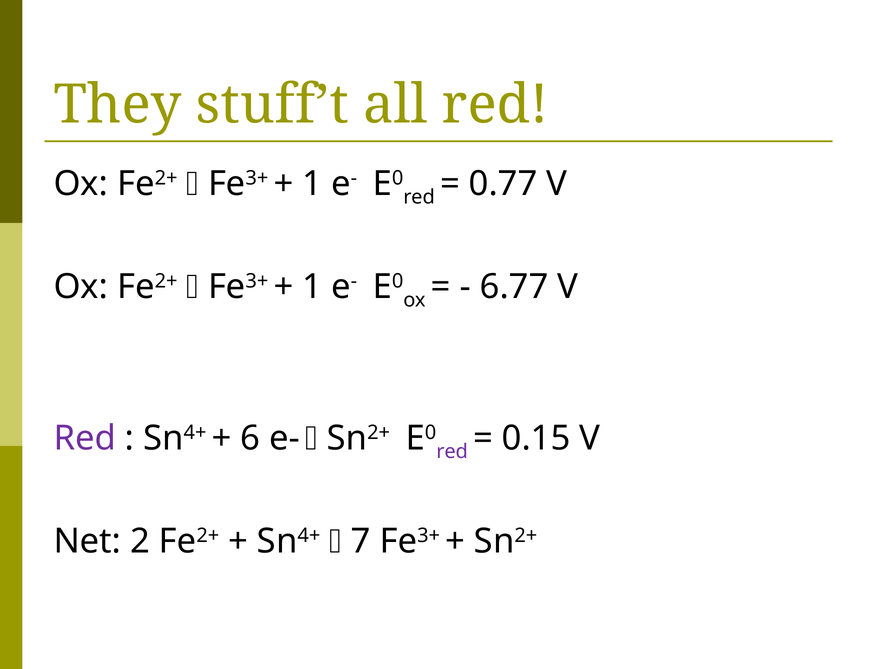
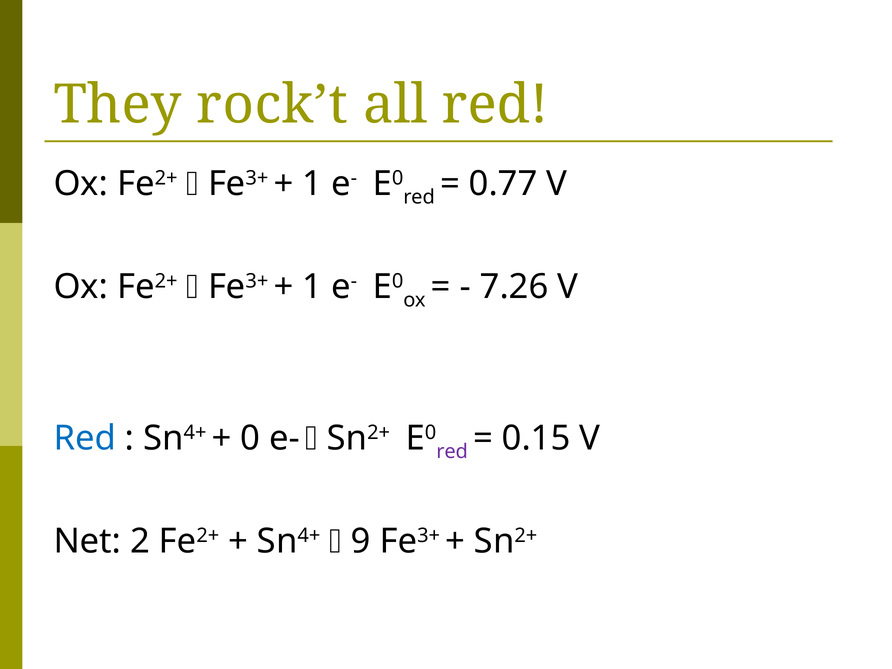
stuff’t: stuff’t -> rock’t
6.77: 6.77 -> 7.26
Red at (85, 438) colour: purple -> blue
6: 6 -> 0
7: 7 -> 9
